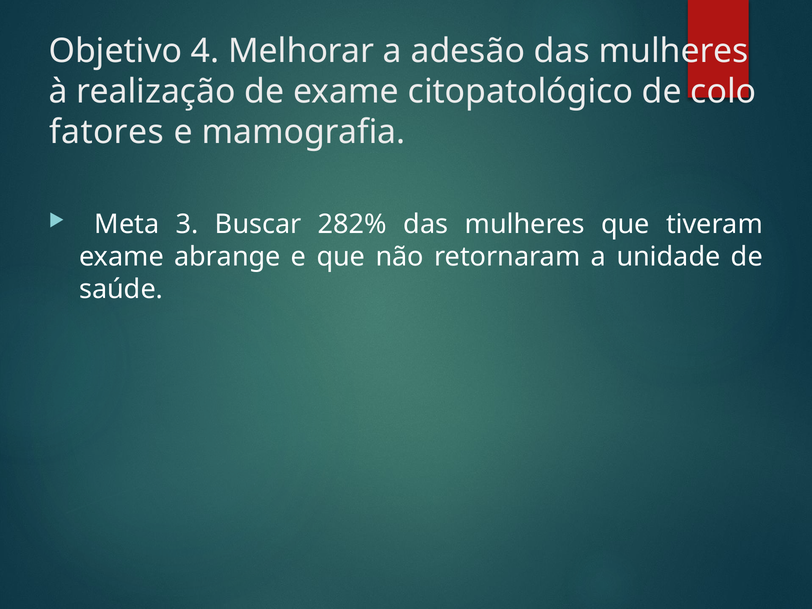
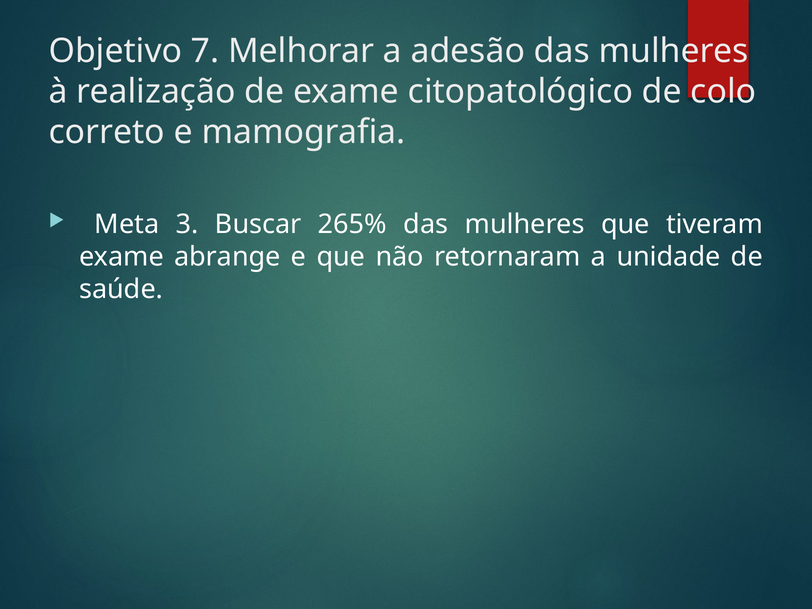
4: 4 -> 7
fatores: fatores -> correto
282%: 282% -> 265%
